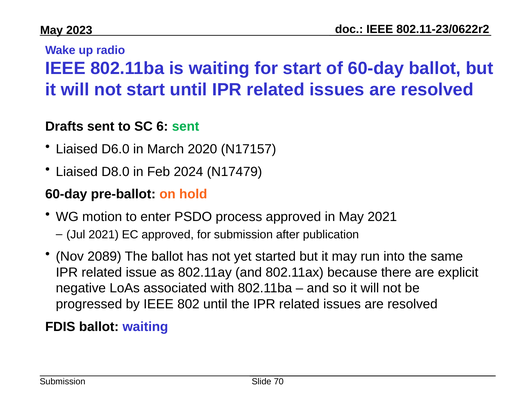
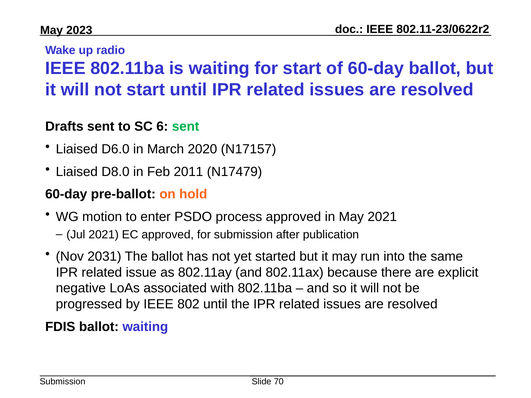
2024: 2024 -> 2011
2089: 2089 -> 2031
